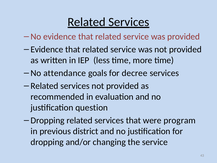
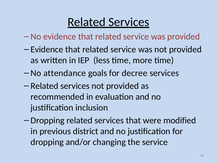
question: question -> inclusion
program: program -> modified
